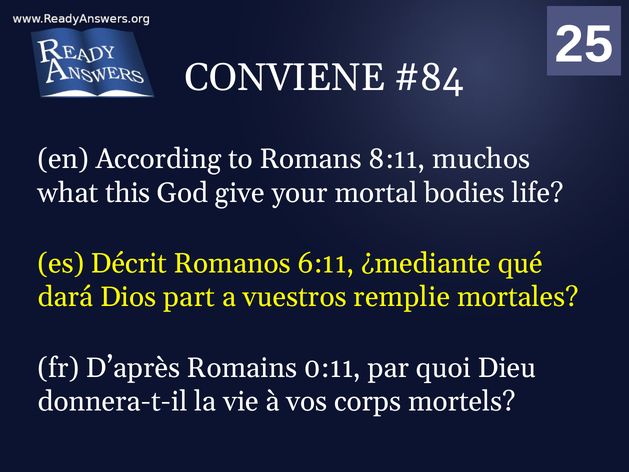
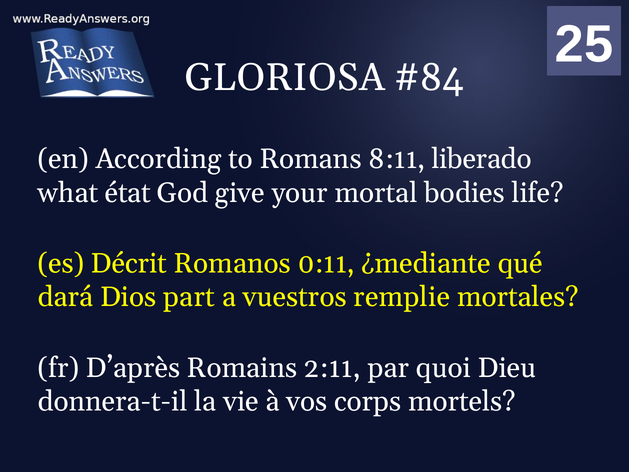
CONVIENE: CONVIENE -> GLORIOSA
muchos: muchos -> liberado
this: this -> état
6:11: 6:11 -> 0:11
0:11: 0:11 -> 2:11
